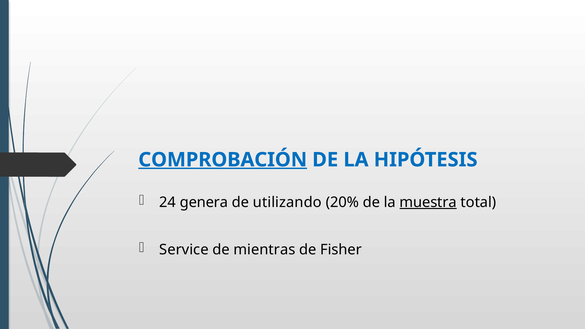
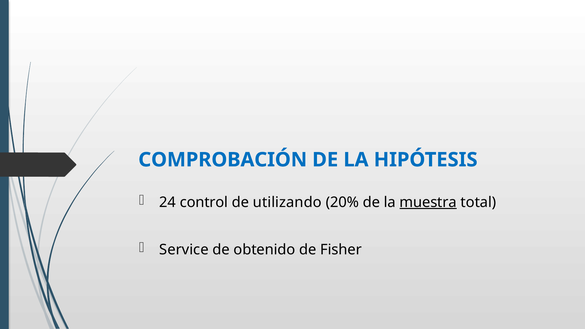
COMPROBACIÓN underline: present -> none
genera: genera -> control
mientras: mientras -> obtenido
